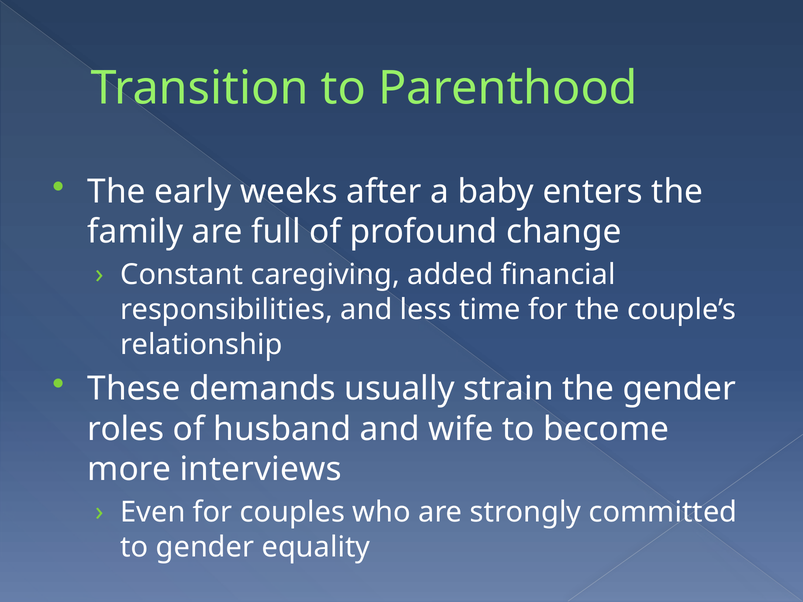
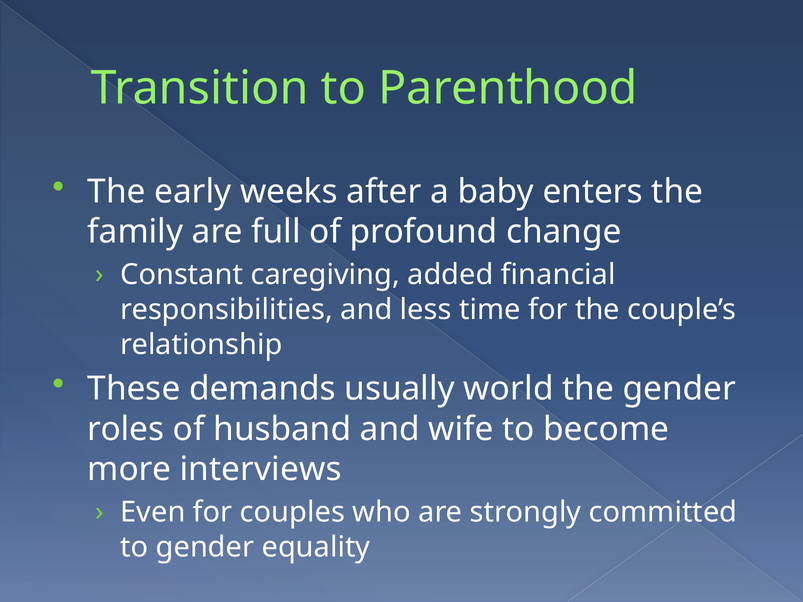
strain: strain -> world
